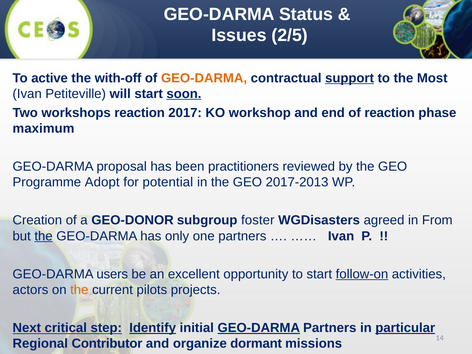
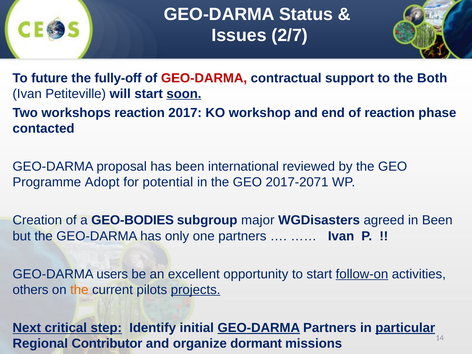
2/5: 2/5 -> 2/7
active: active -> future
with-off: with-off -> fully-off
GEO-DARMA at (204, 78) colour: orange -> red
support underline: present -> none
Most: Most -> Both
maximum: maximum -> contacted
practitioners: practitioners -> international
2017-2013: 2017-2013 -> 2017-2071
GEO-DONOR: GEO-DONOR -> GEO-BODIES
foster: foster -> major
in From: From -> Been
the at (44, 236) underline: present -> none
actors: actors -> others
projects underline: none -> present
Identify underline: present -> none
